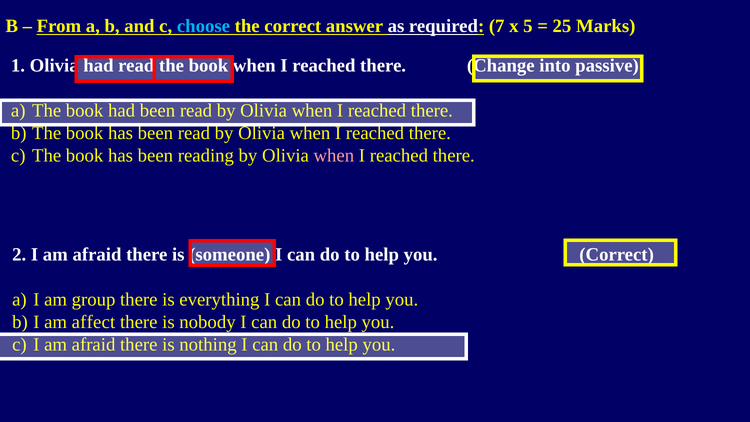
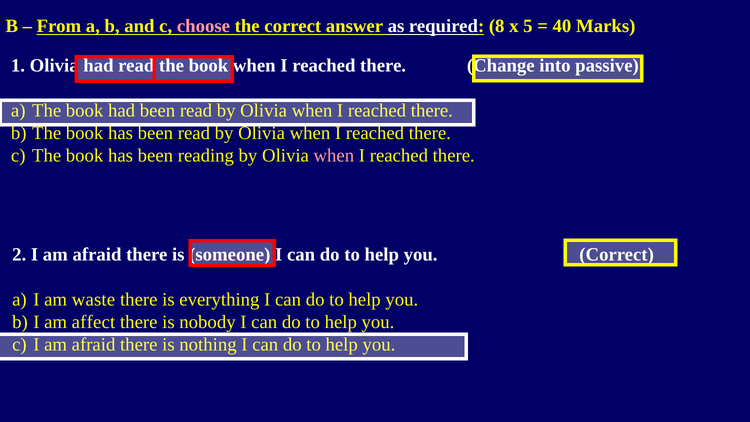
choose colour: light blue -> pink
7: 7 -> 8
25: 25 -> 40
group: group -> waste
